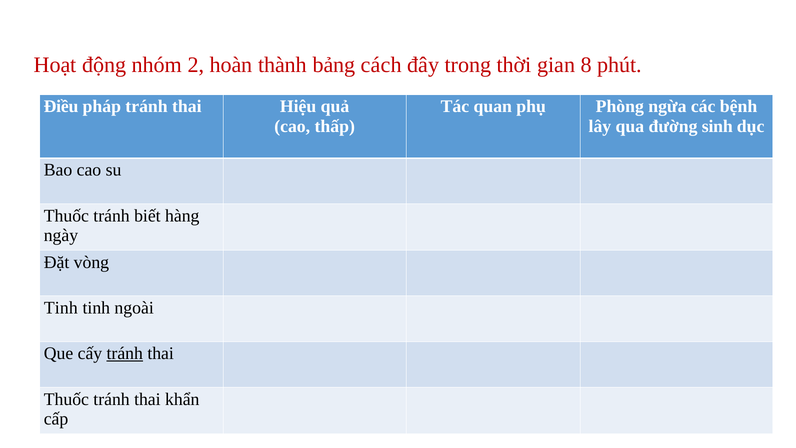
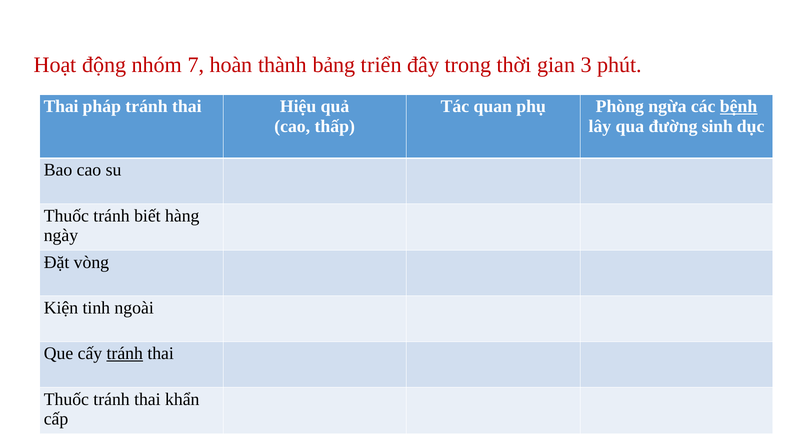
2: 2 -> 7
cách: cách -> triển
8: 8 -> 3
Điều at (61, 106): Điều -> Thai
bệnh underline: none -> present
Tinh at (61, 308): Tinh -> Kiện
